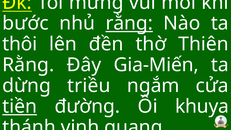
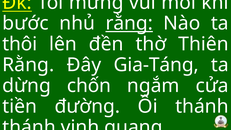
Gia-Miến: Gia-Miến -> Gia-Táng
triều: triều -> chốn
tiền underline: present -> none
Ôi khuya: khuya -> thánh
